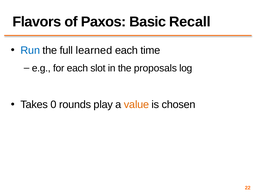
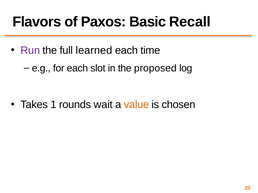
Run colour: blue -> purple
proposals: proposals -> proposed
0: 0 -> 1
play: play -> wait
